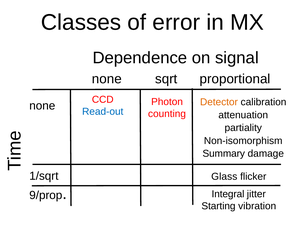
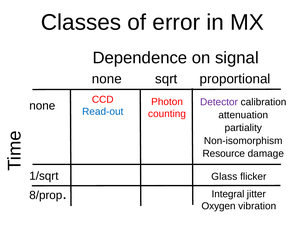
Detector colour: orange -> purple
Summary: Summary -> Resource
9/prop: 9/prop -> 8/prop
Starting: Starting -> Oxygen
